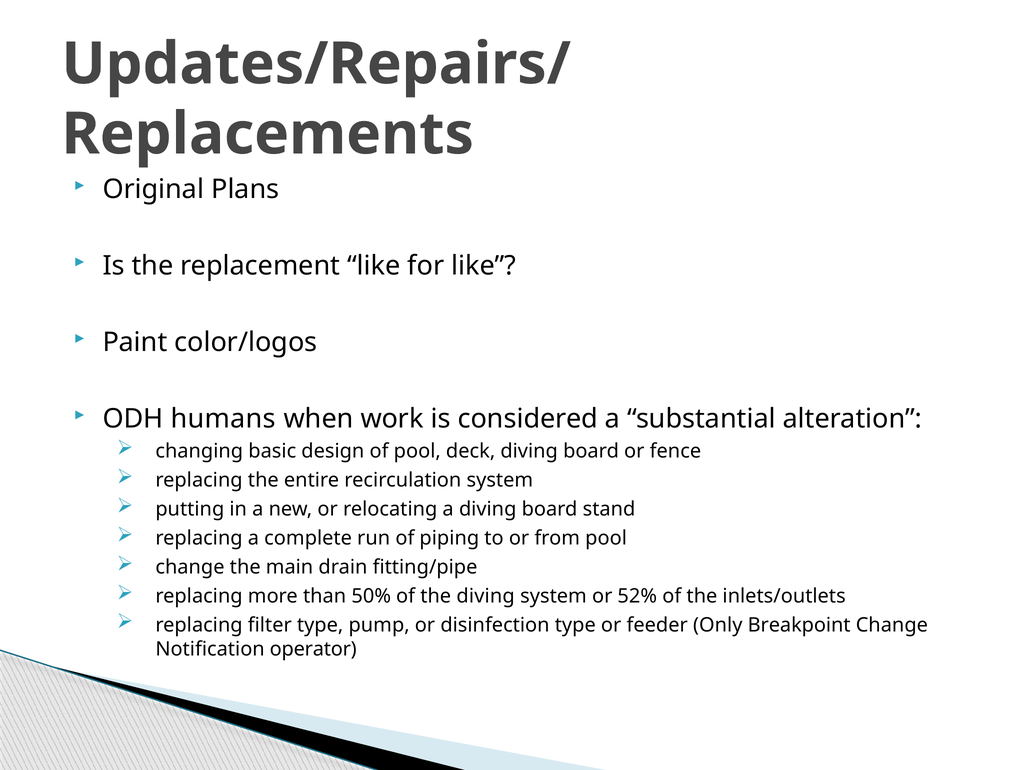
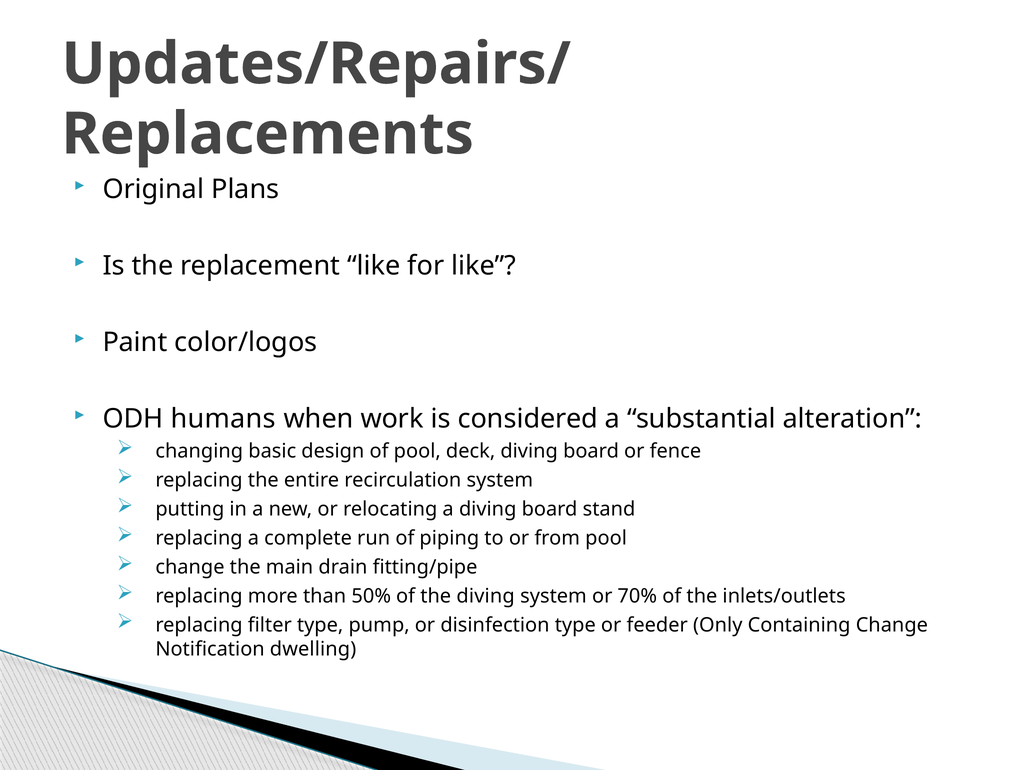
52%: 52% -> 70%
Breakpoint: Breakpoint -> Containing
operator: operator -> dwelling
